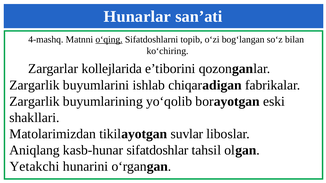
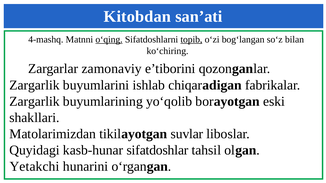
Hunarlar: Hunarlar -> Kitobdan
topib underline: none -> present
kollejlarida: kollejlarida -> zamonaviy
Aniqlang: Aniqlang -> Quyidagi
